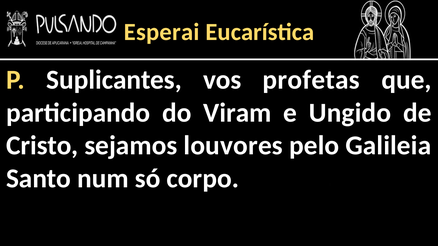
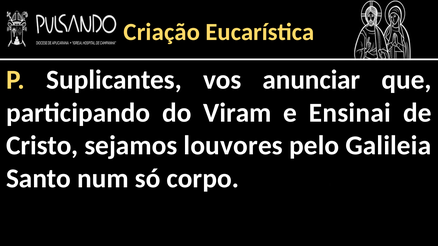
Esperai: Esperai -> Criação
profetas: profetas -> anunciar
Ungido: Ungido -> Ensinai
